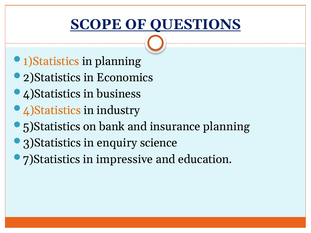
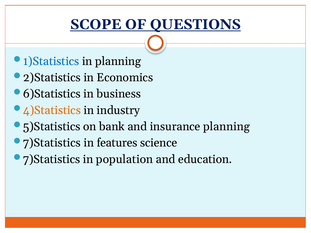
1)Statistics colour: orange -> blue
4)Statistics at (52, 94): 4)Statistics -> 6)Statistics
3)Statistics at (52, 143): 3)Statistics -> 7)Statistics
enquiry: enquiry -> features
impressive: impressive -> population
